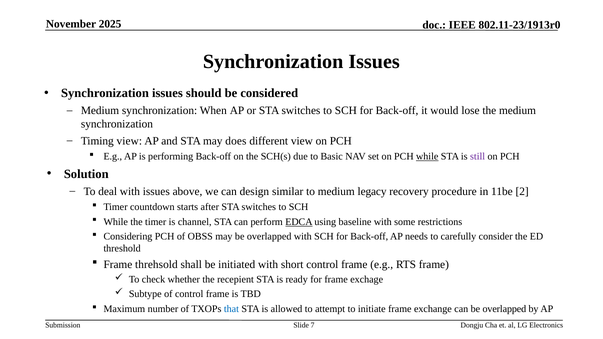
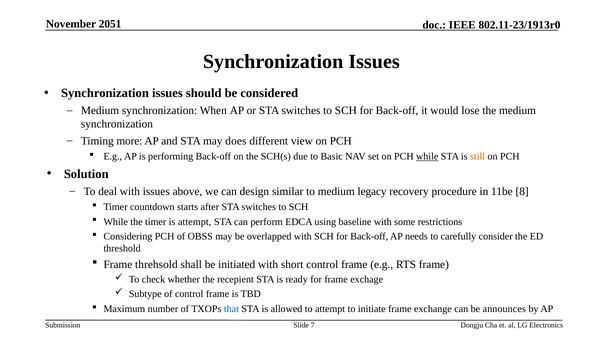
2025: 2025 -> 2051
Timing view: view -> more
still colour: purple -> orange
2: 2 -> 8
is channel: channel -> attempt
EDCA underline: present -> none
can be overlapped: overlapped -> announces
